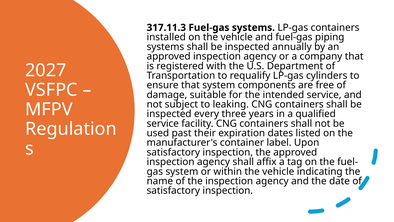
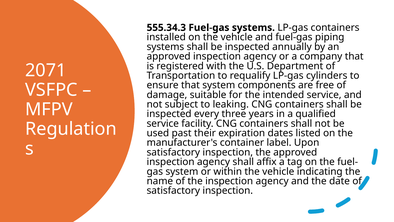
317.11.3: 317.11.3 -> 555.34.3
2027: 2027 -> 2071
